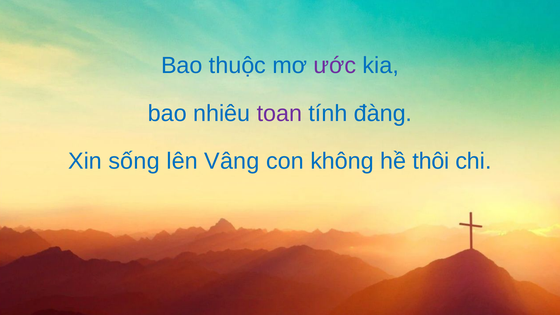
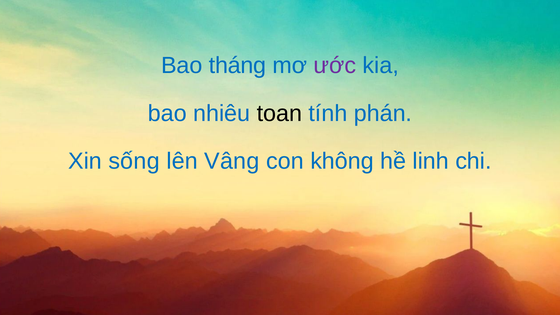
thuộc: thuộc -> tháng
toan colour: purple -> black
đàng: đàng -> phán
thôi: thôi -> linh
